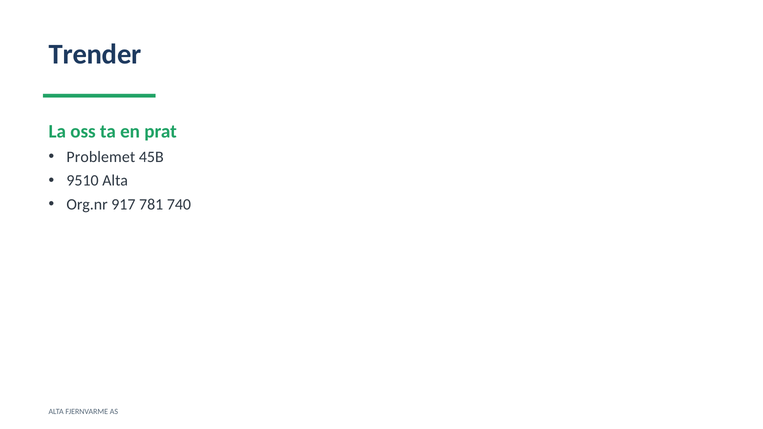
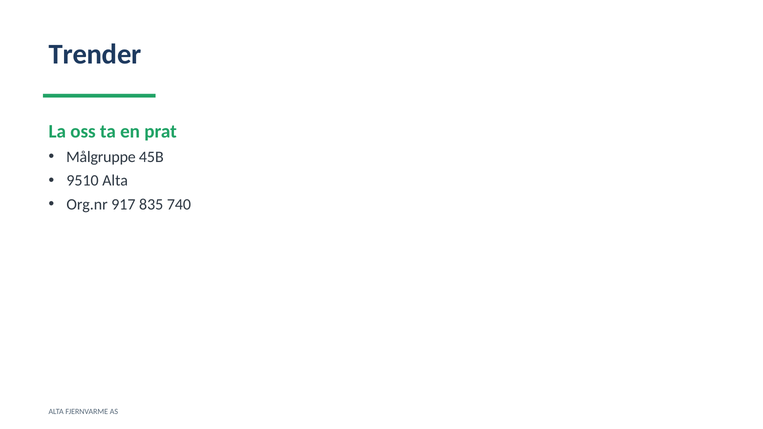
Problemet: Problemet -> Målgruppe
781: 781 -> 835
